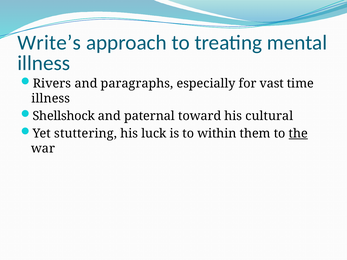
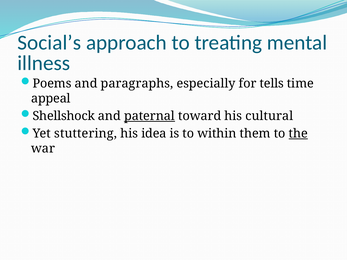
Write’s: Write’s -> Social’s
Rivers: Rivers -> Poems
vast: vast -> tells
illness at (51, 99): illness -> appeal
paternal underline: none -> present
luck: luck -> idea
